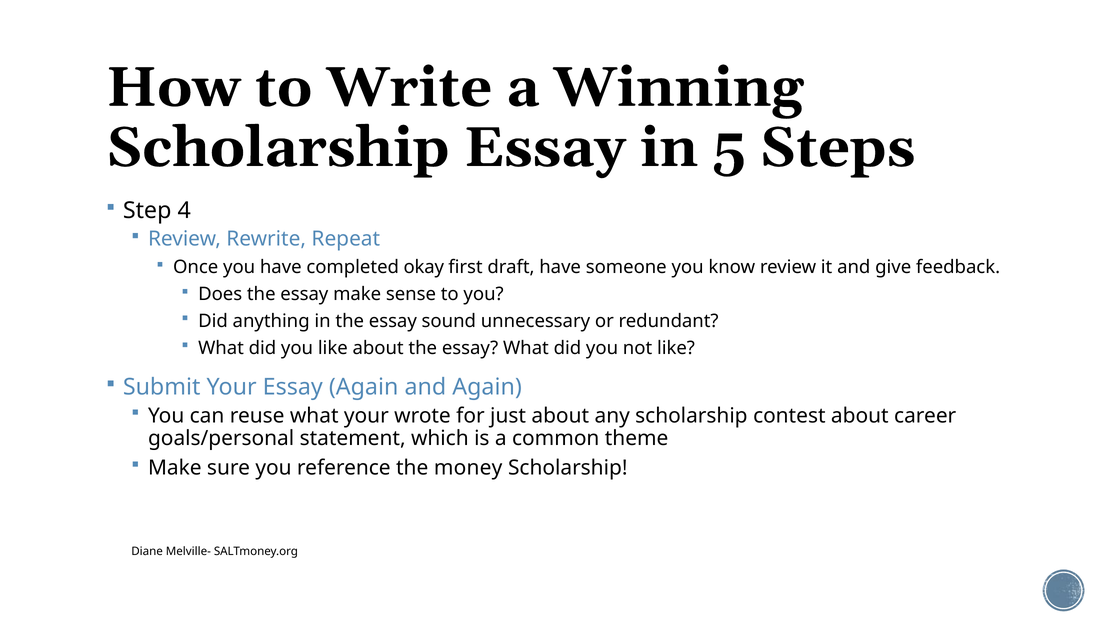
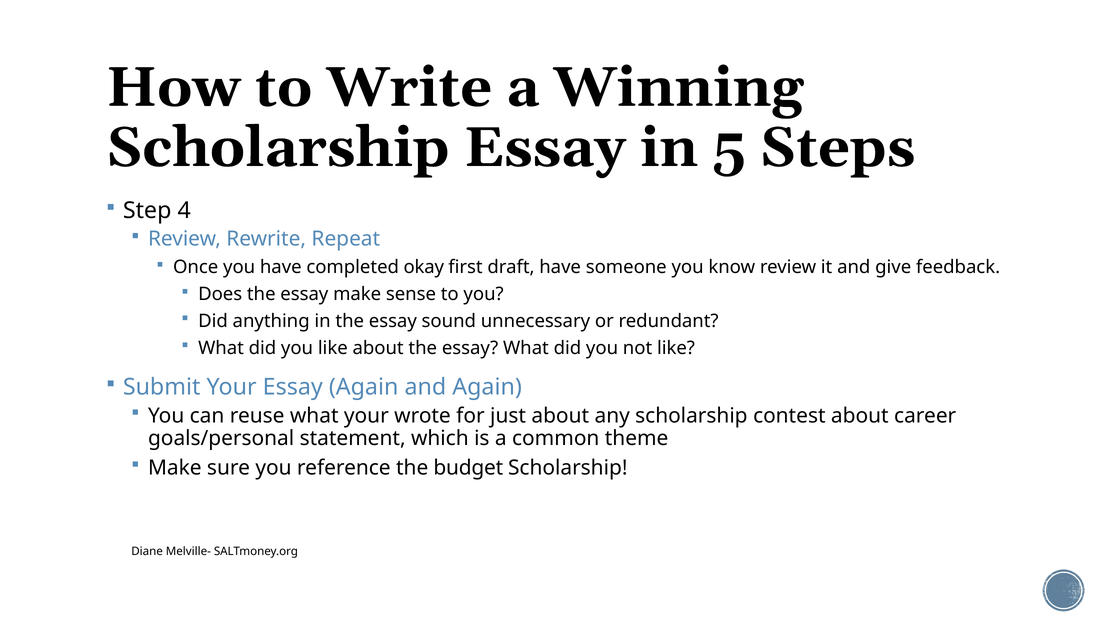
money: money -> budget
